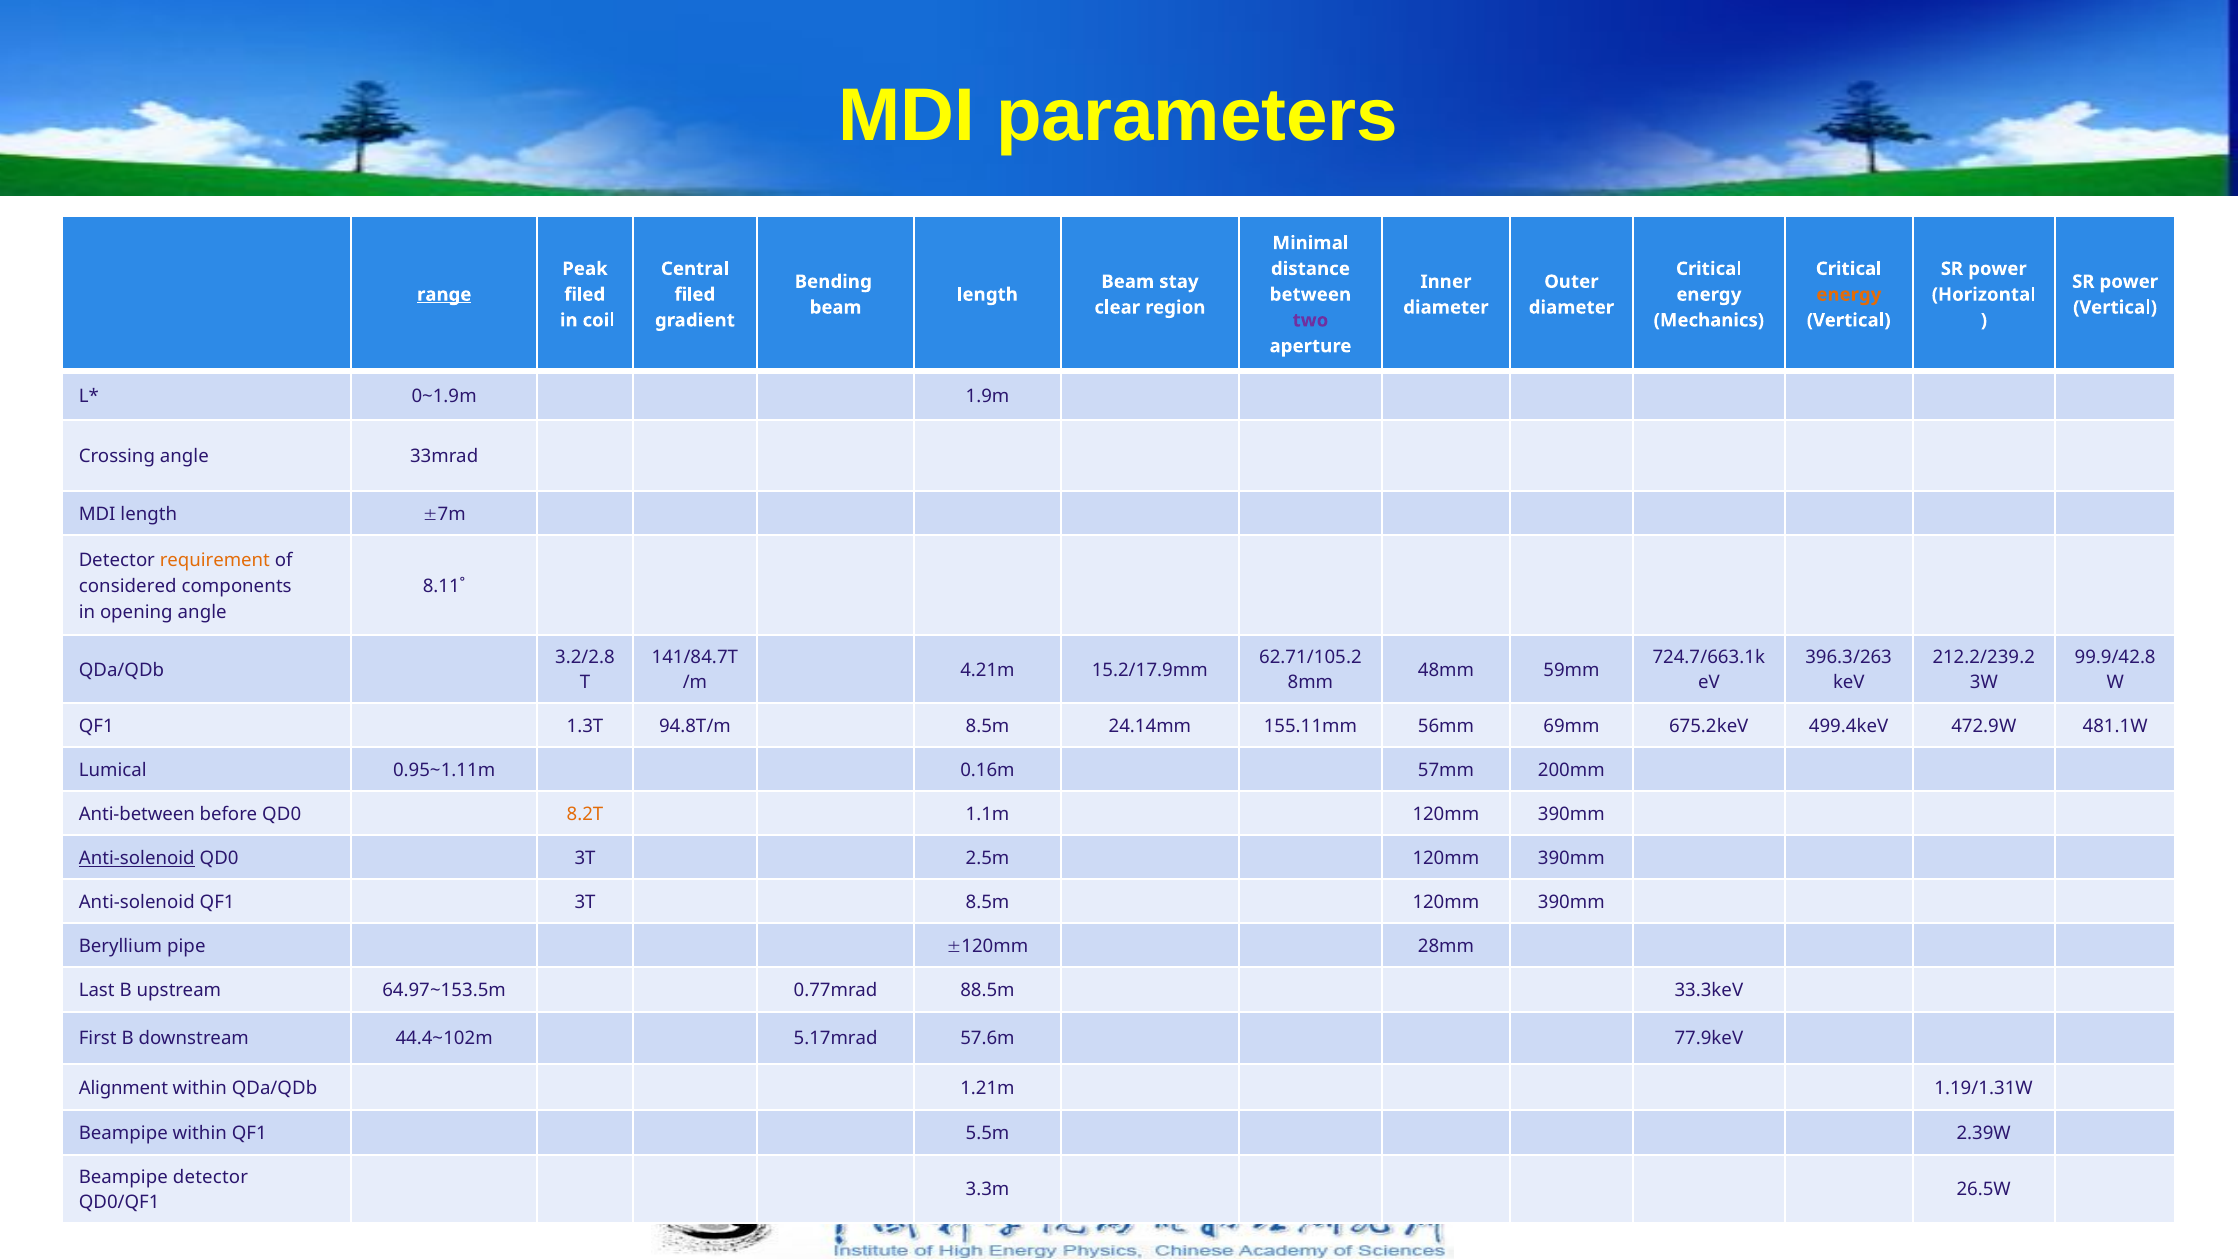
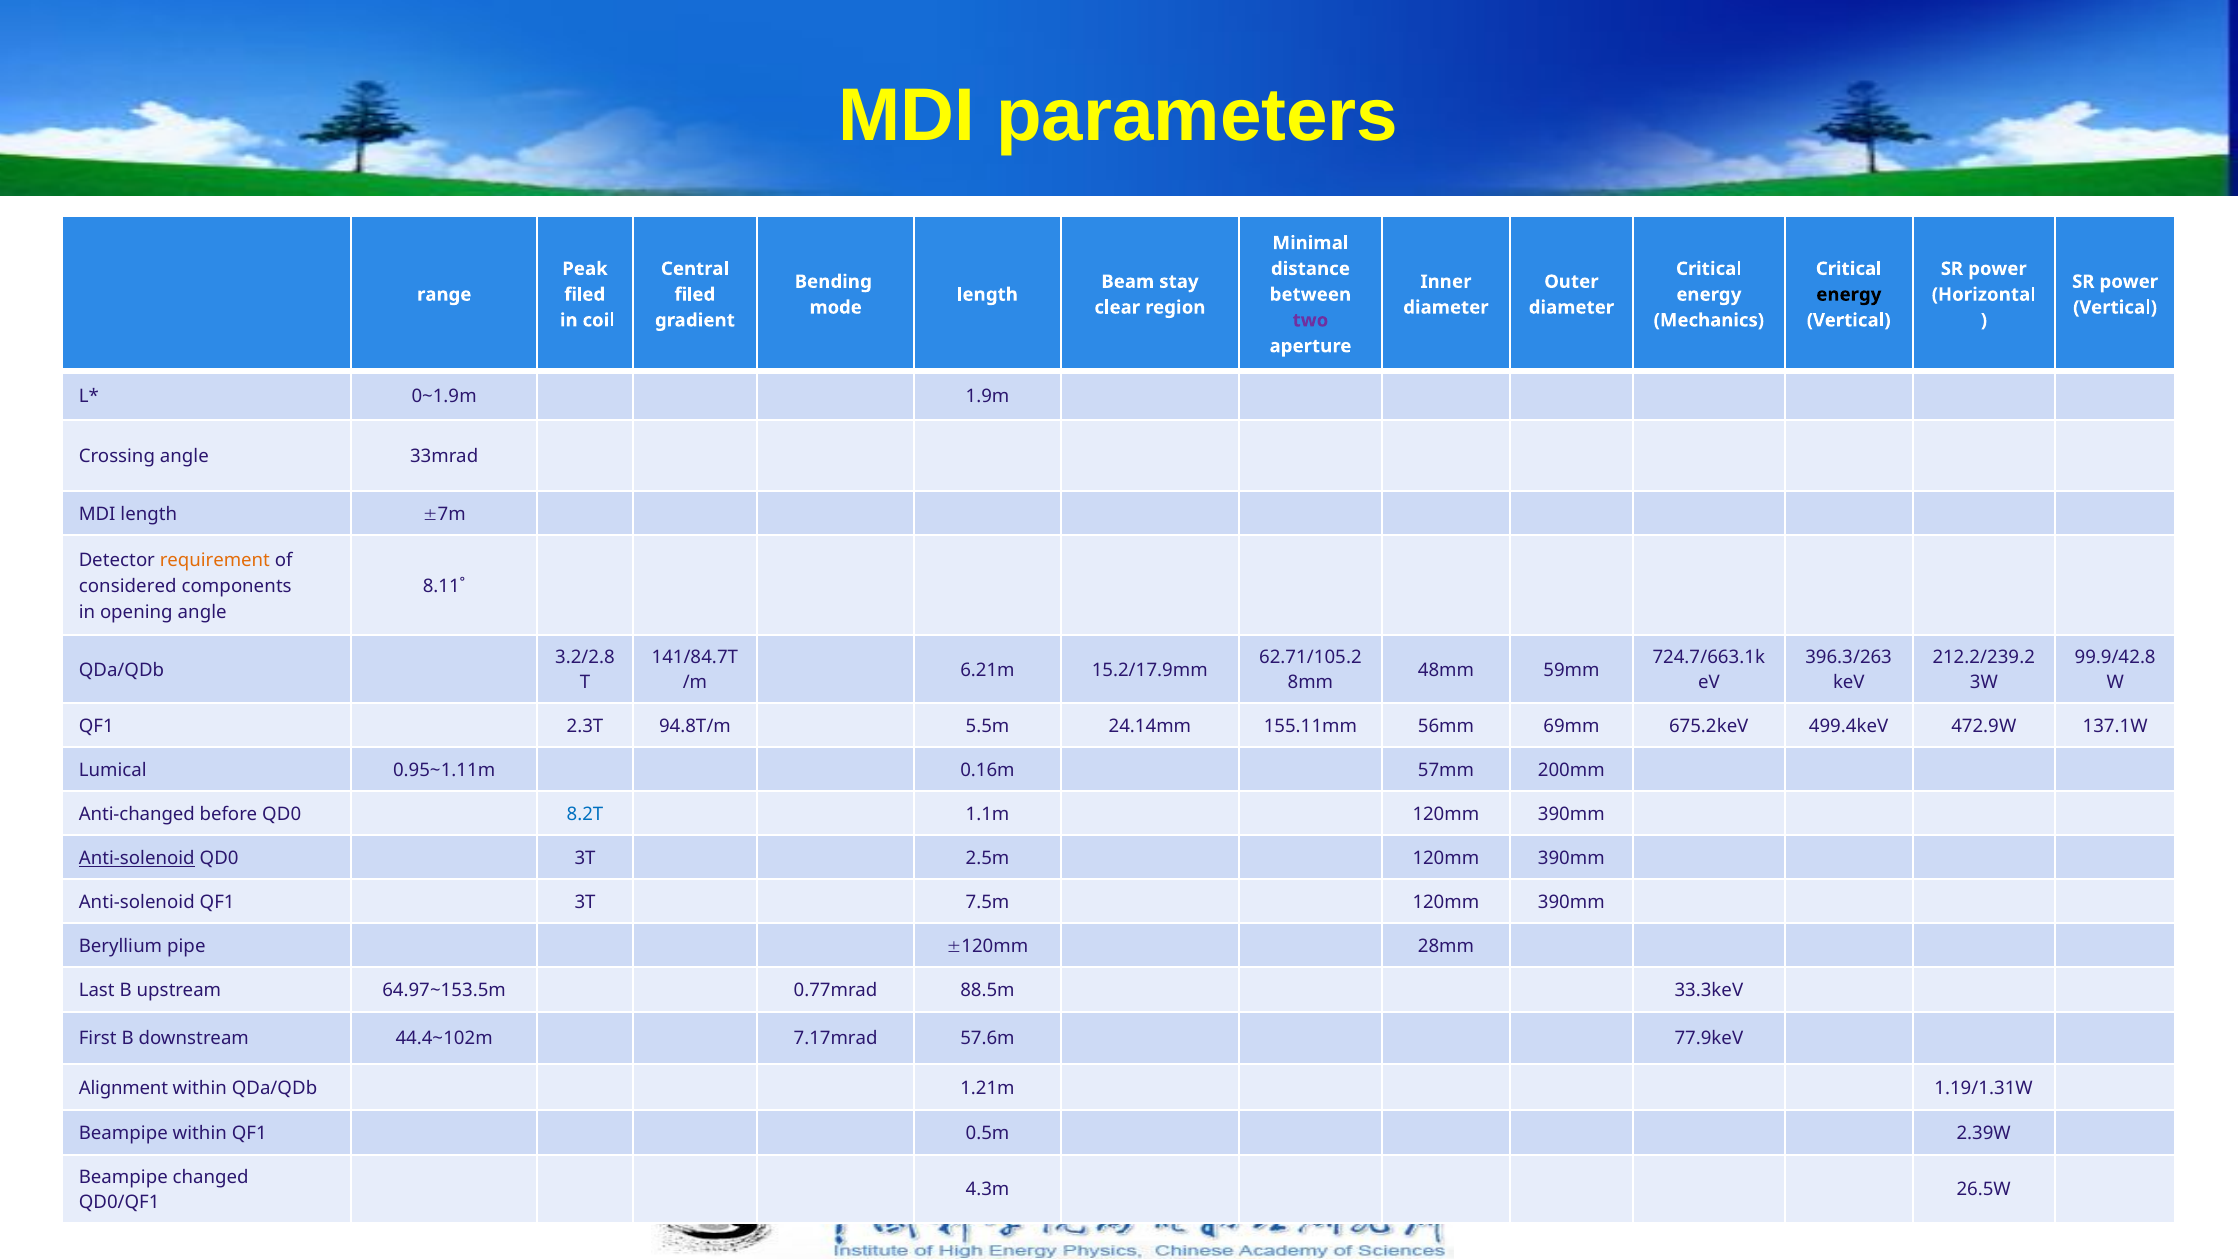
range underline: present -> none
energy at (1849, 295) colour: orange -> black
beam at (836, 307): beam -> mode
4.21m: 4.21m -> 6.21m
1.3T: 1.3T -> 2.3T
94.8T/m 8.5m: 8.5m -> 5.5m
481.1W: 481.1W -> 137.1W
Anti-between: Anti-between -> Anti-changed
8.2T colour: orange -> blue
3T 8.5m: 8.5m -> 7.5m
5.17mrad: 5.17mrad -> 7.17mrad
5.5m: 5.5m -> 0.5m
Beampipe detector: detector -> changed
3.3m: 3.3m -> 4.3m
